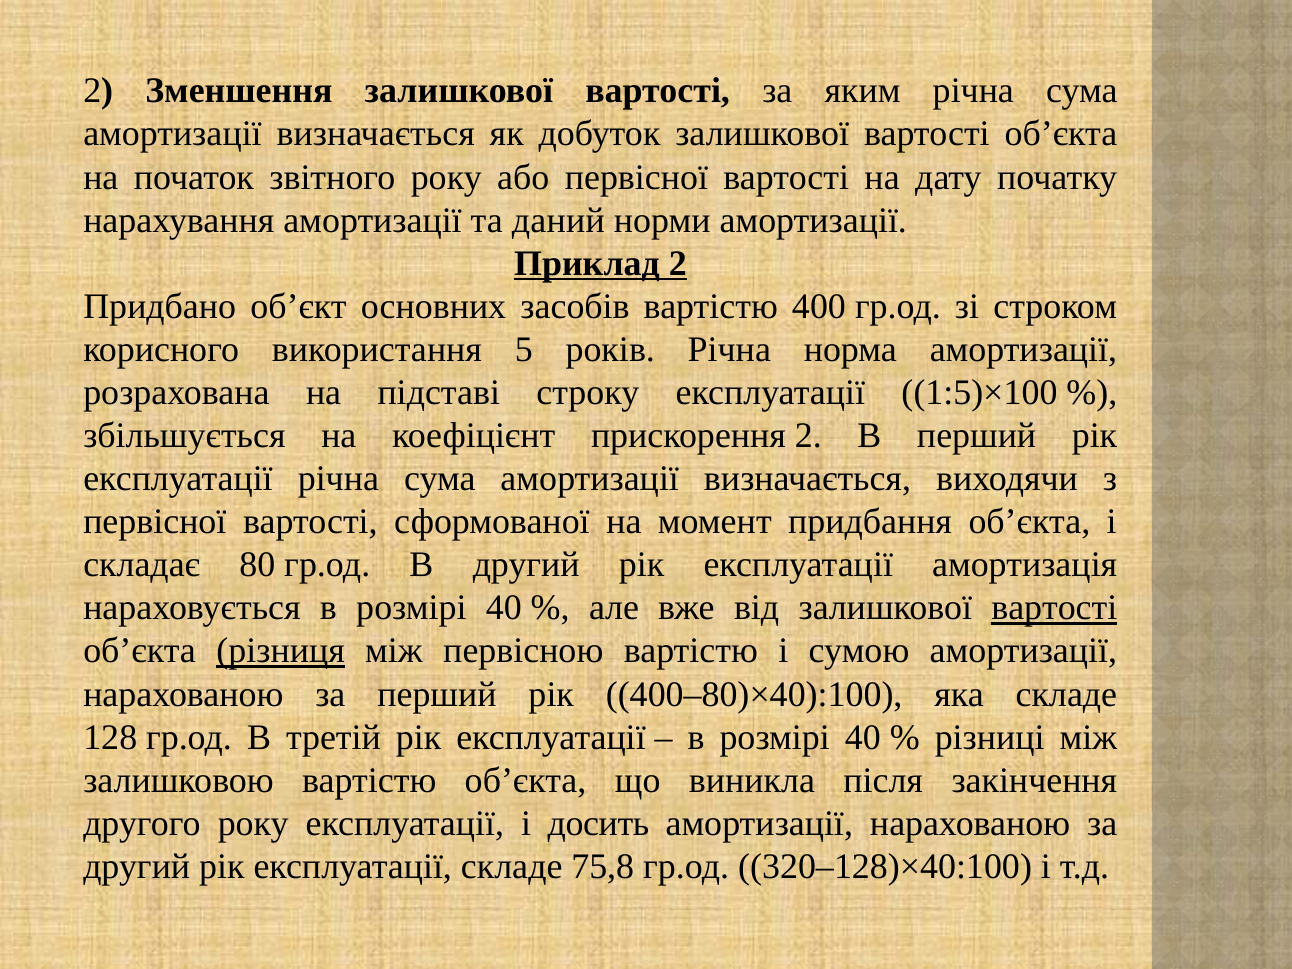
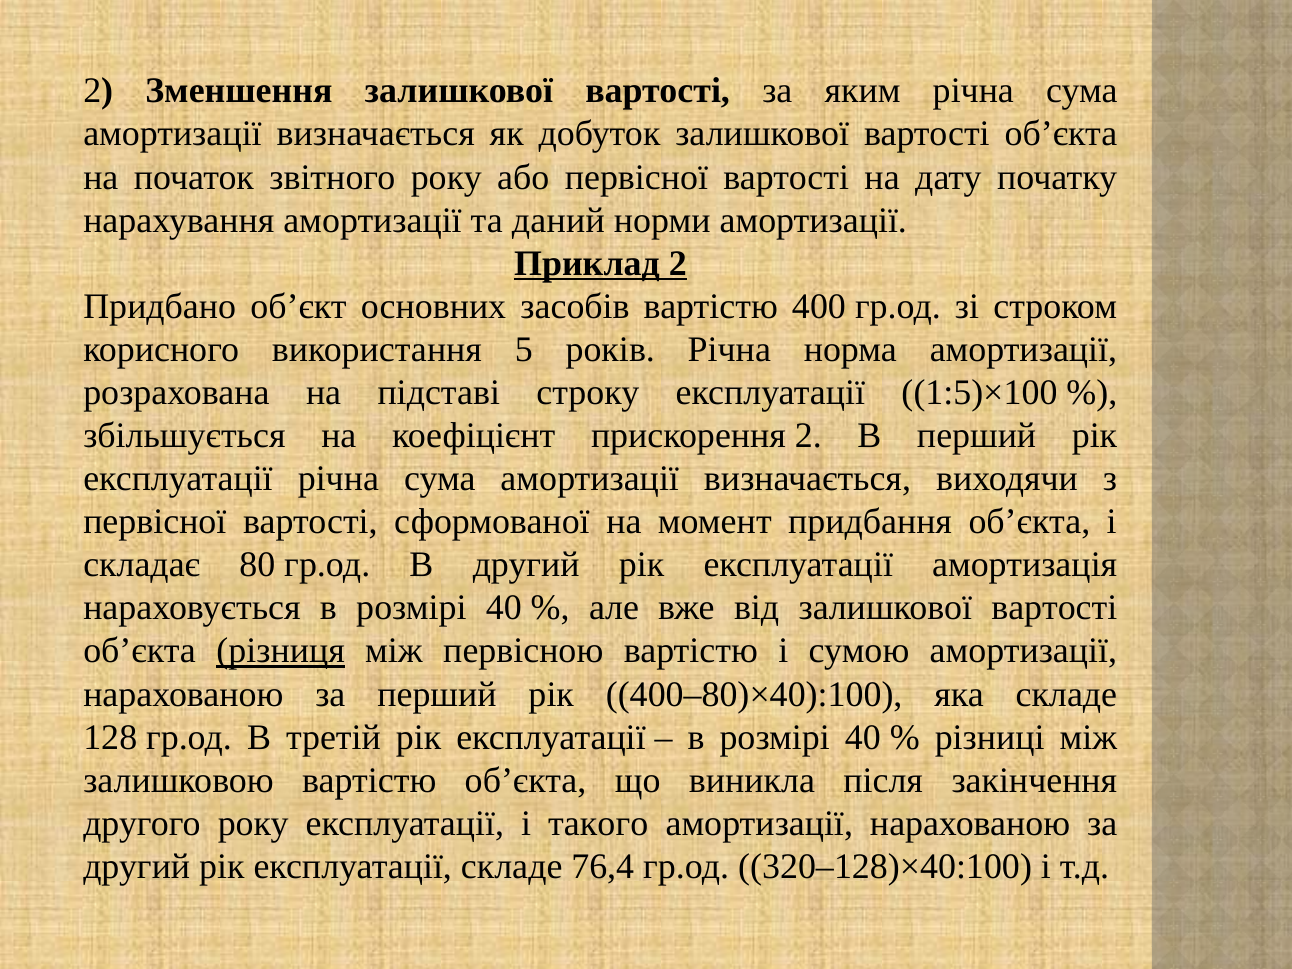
вартості at (1054, 608) underline: present -> none
досить: досить -> такого
75,8: 75,8 -> 76,4
